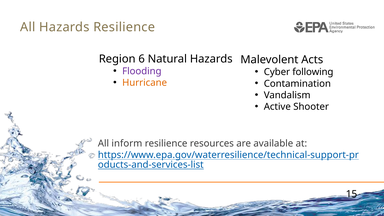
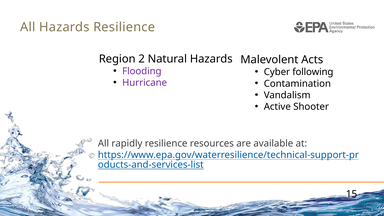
6: 6 -> 2
Hurricane colour: orange -> purple
inform: inform -> rapidly
